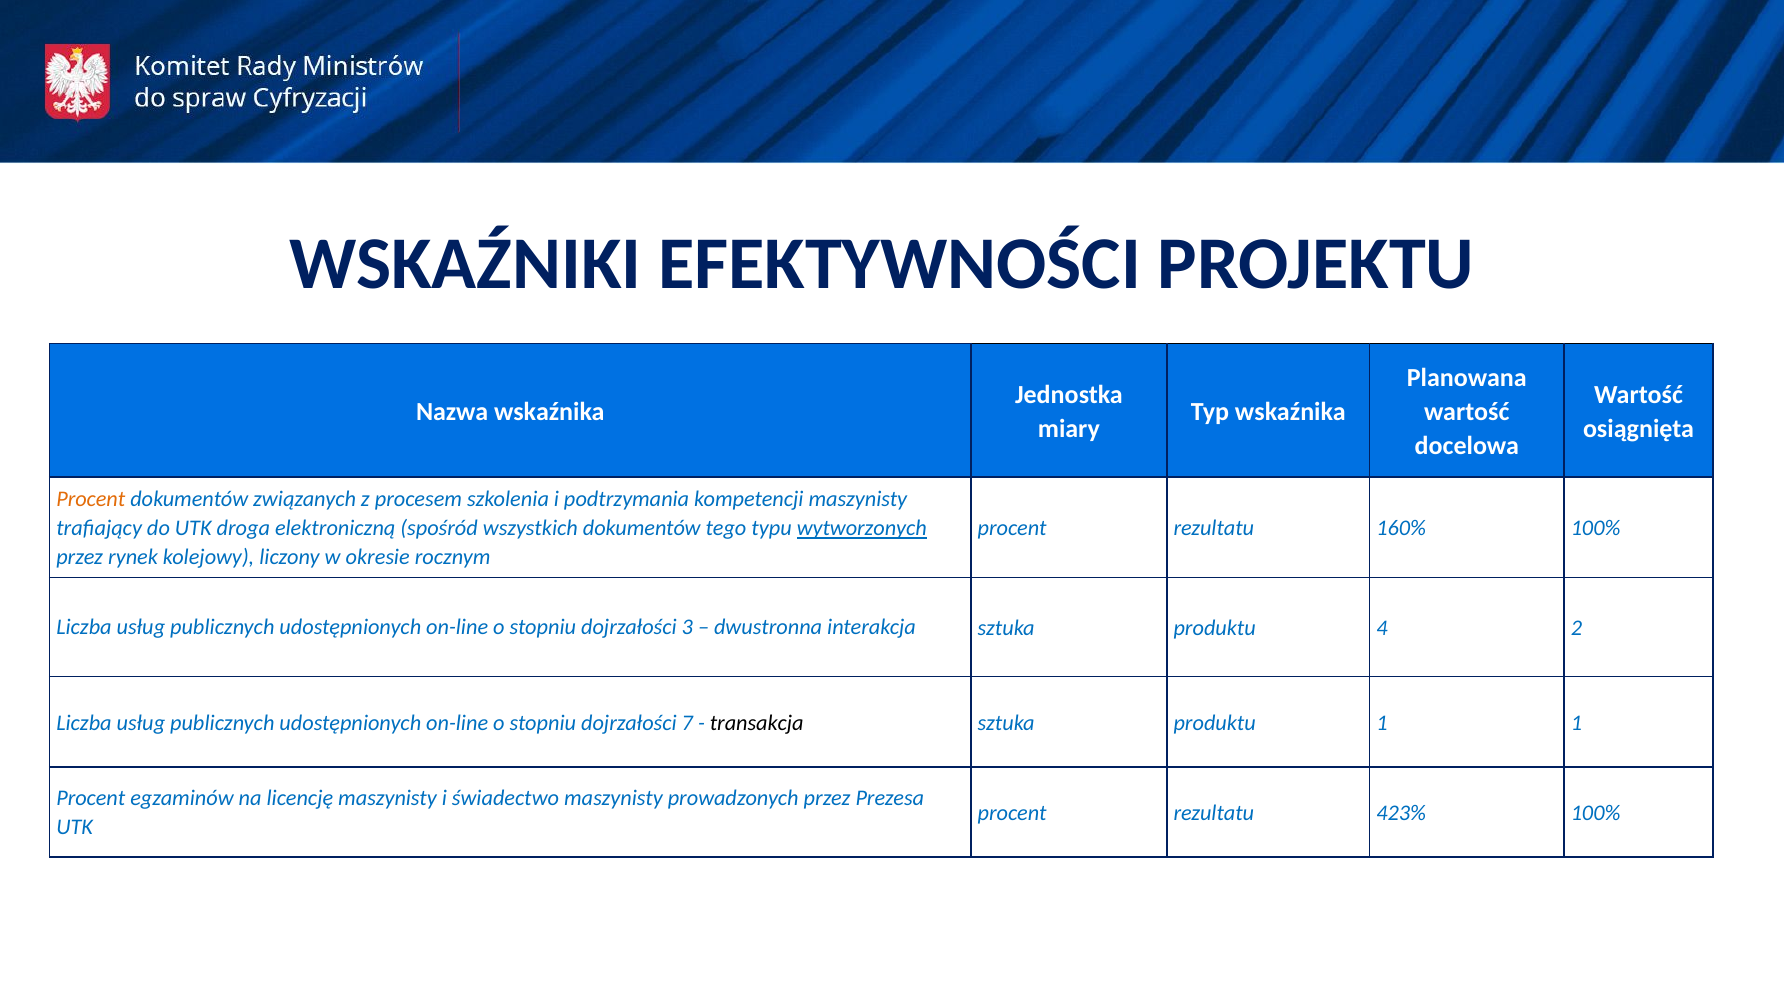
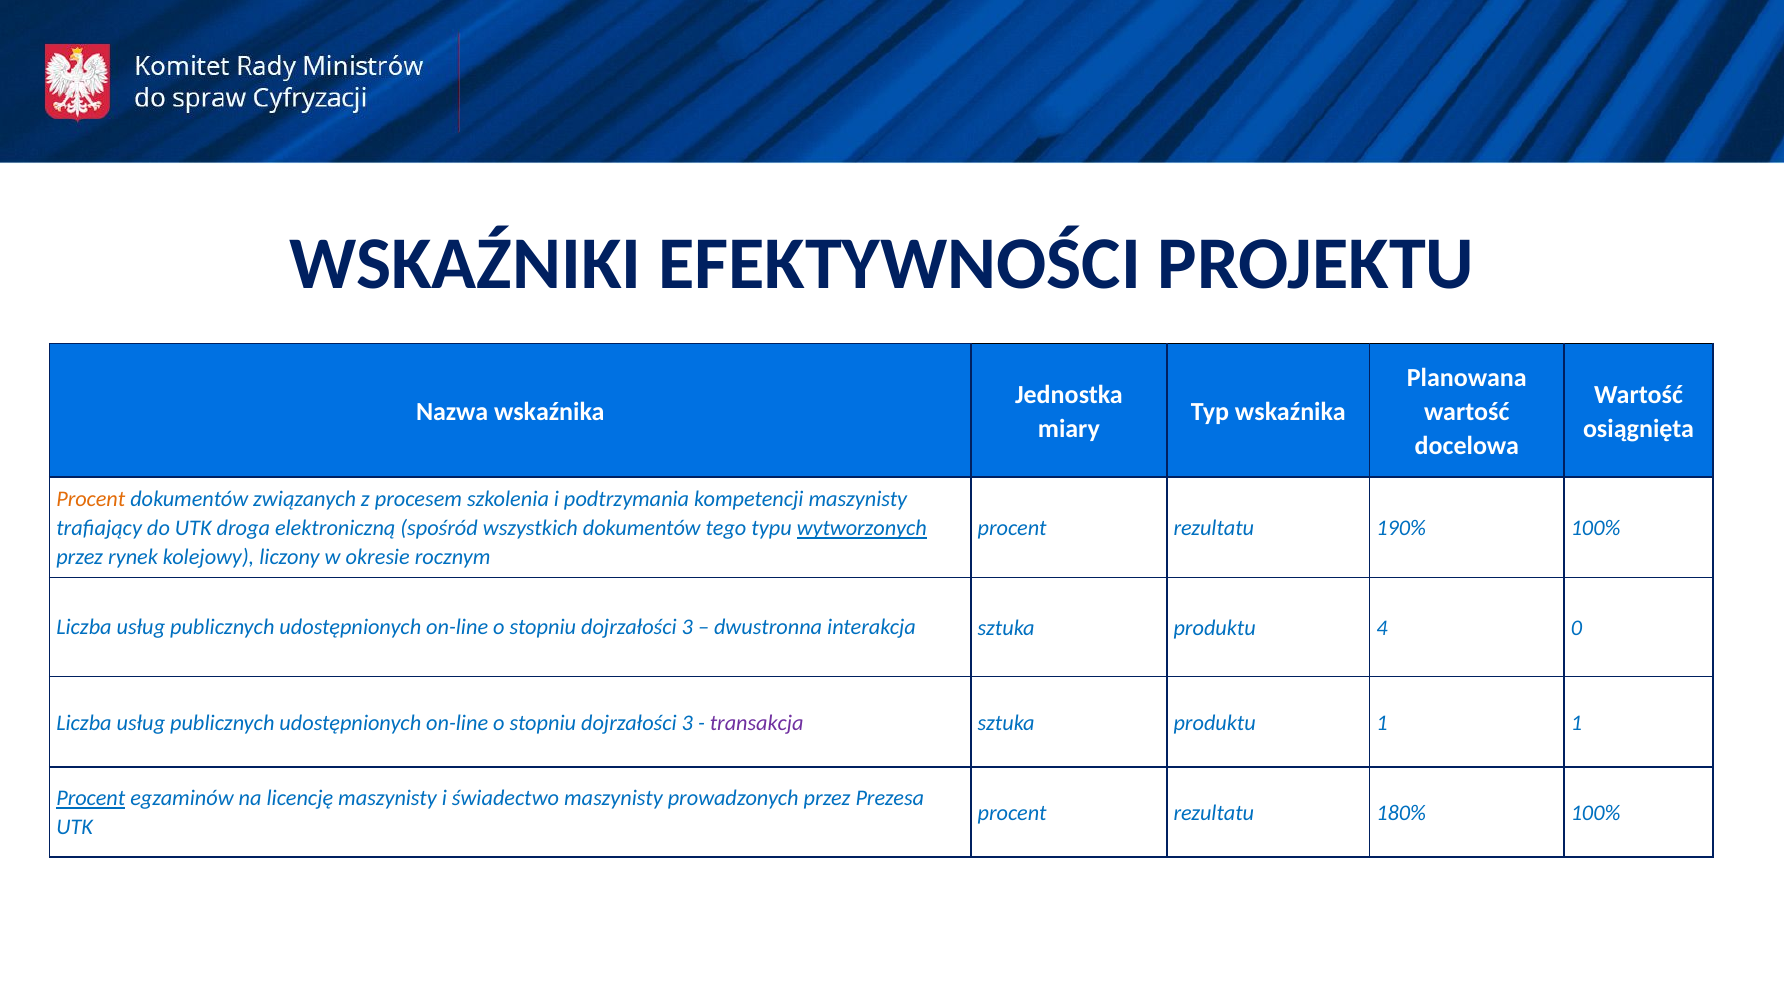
160%: 160% -> 190%
2: 2 -> 0
7 at (687, 722): 7 -> 3
transakcja colour: black -> purple
Procent at (91, 798) underline: none -> present
423%: 423% -> 180%
